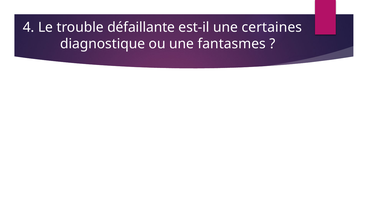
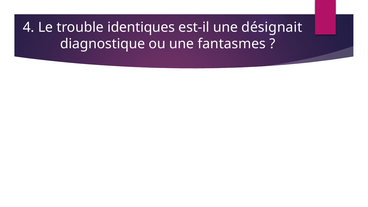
défaillante: défaillante -> identiques
certaines: certaines -> désignait
